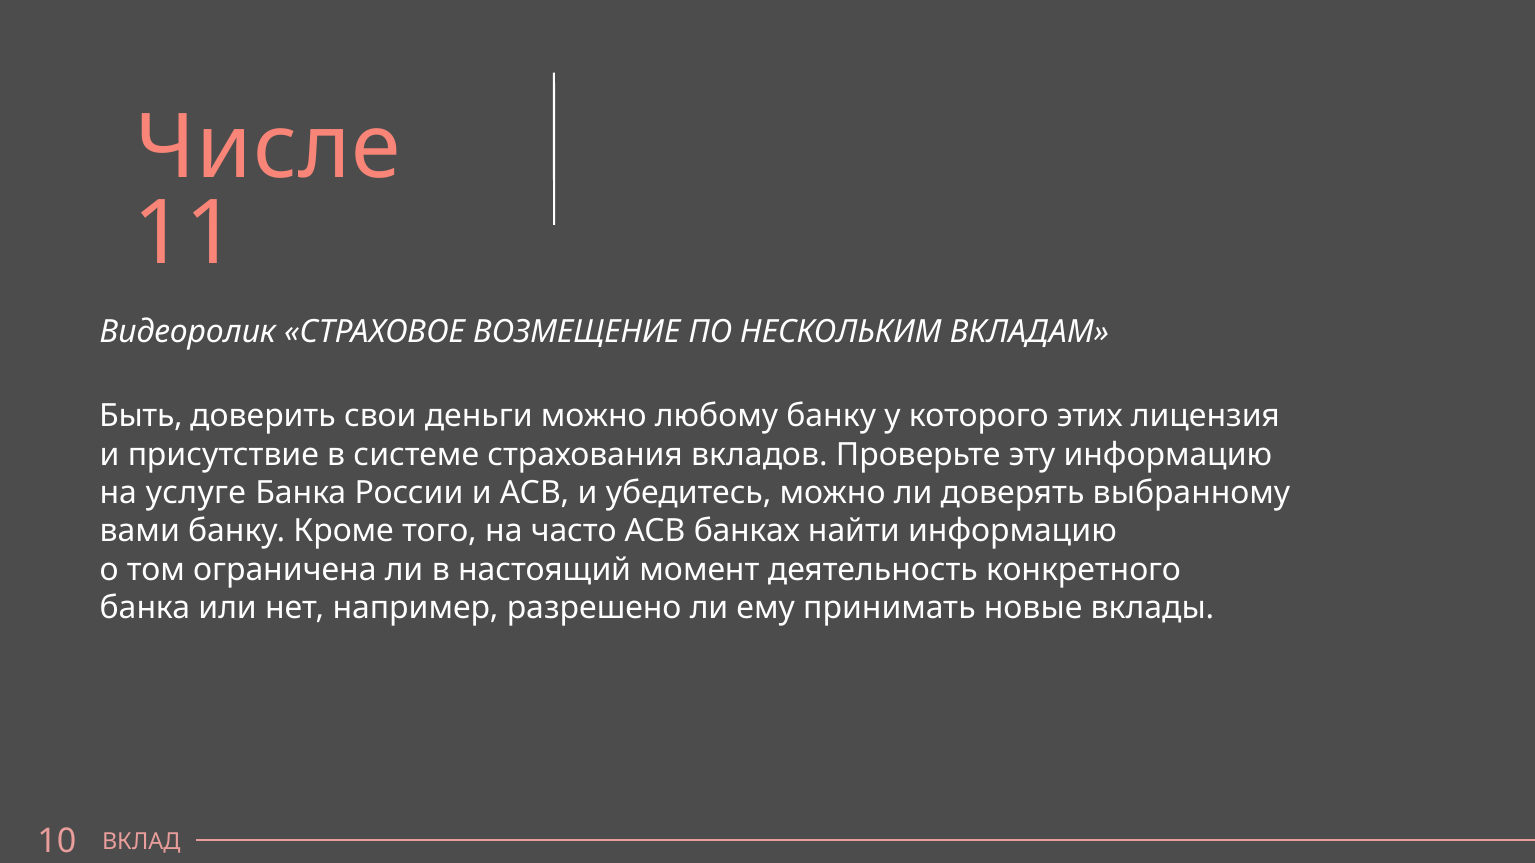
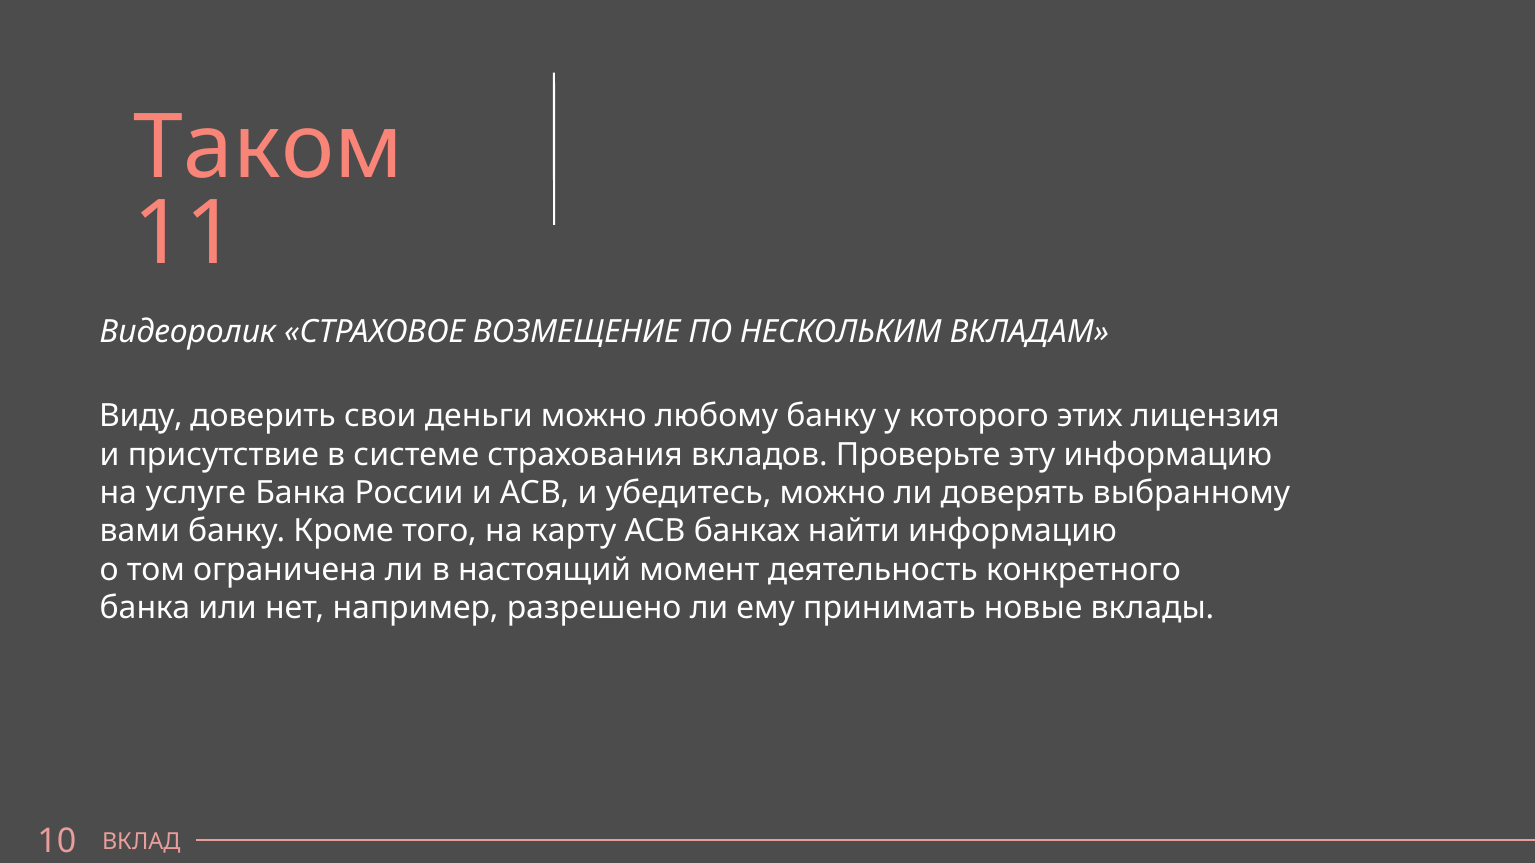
Числе: Числе -> Таком
Быть: Быть -> Виду
часто: часто -> карту
